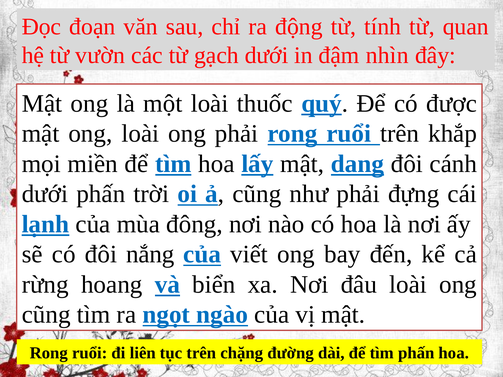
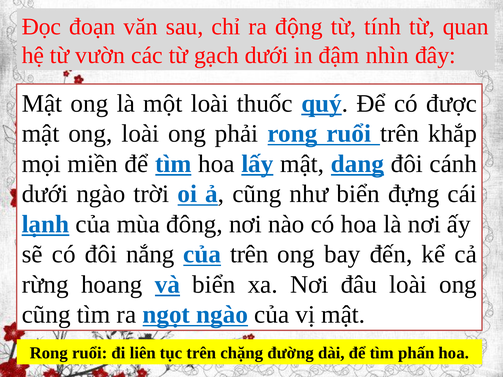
dưới phấn: phấn -> ngào
như phải: phải -> biển
của viết: viết -> trên
